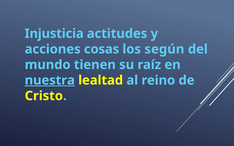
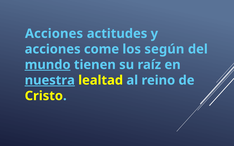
Injusticia at (54, 34): Injusticia -> Acciones
cosas: cosas -> come
mundo underline: none -> present
